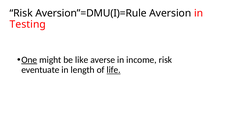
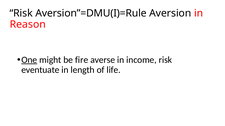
Testing: Testing -> Reason
like: like -> fire
life underline: present -> none
